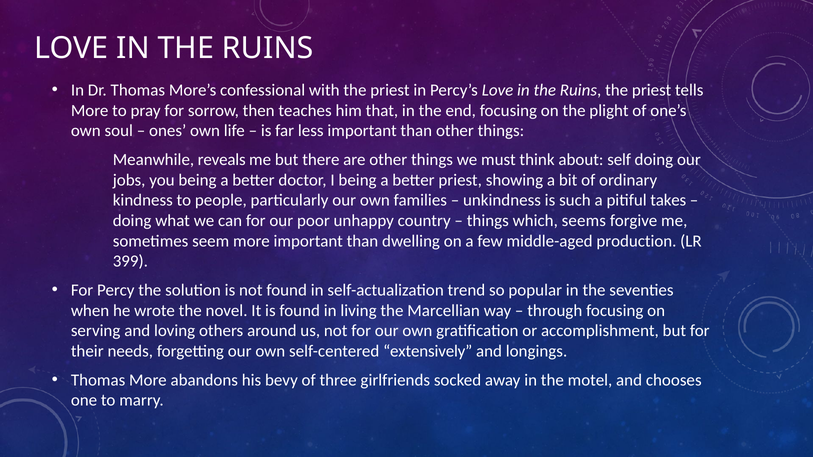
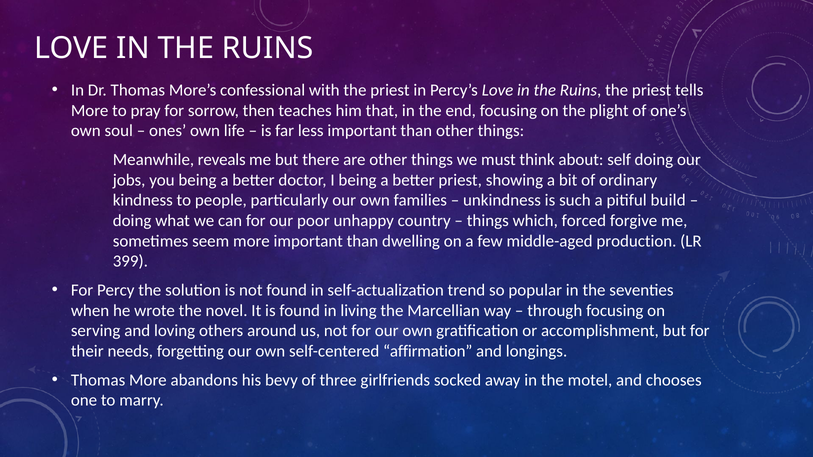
takes: takes -> build
seems: seems -> forced
extensively: extensively -> affirmation
